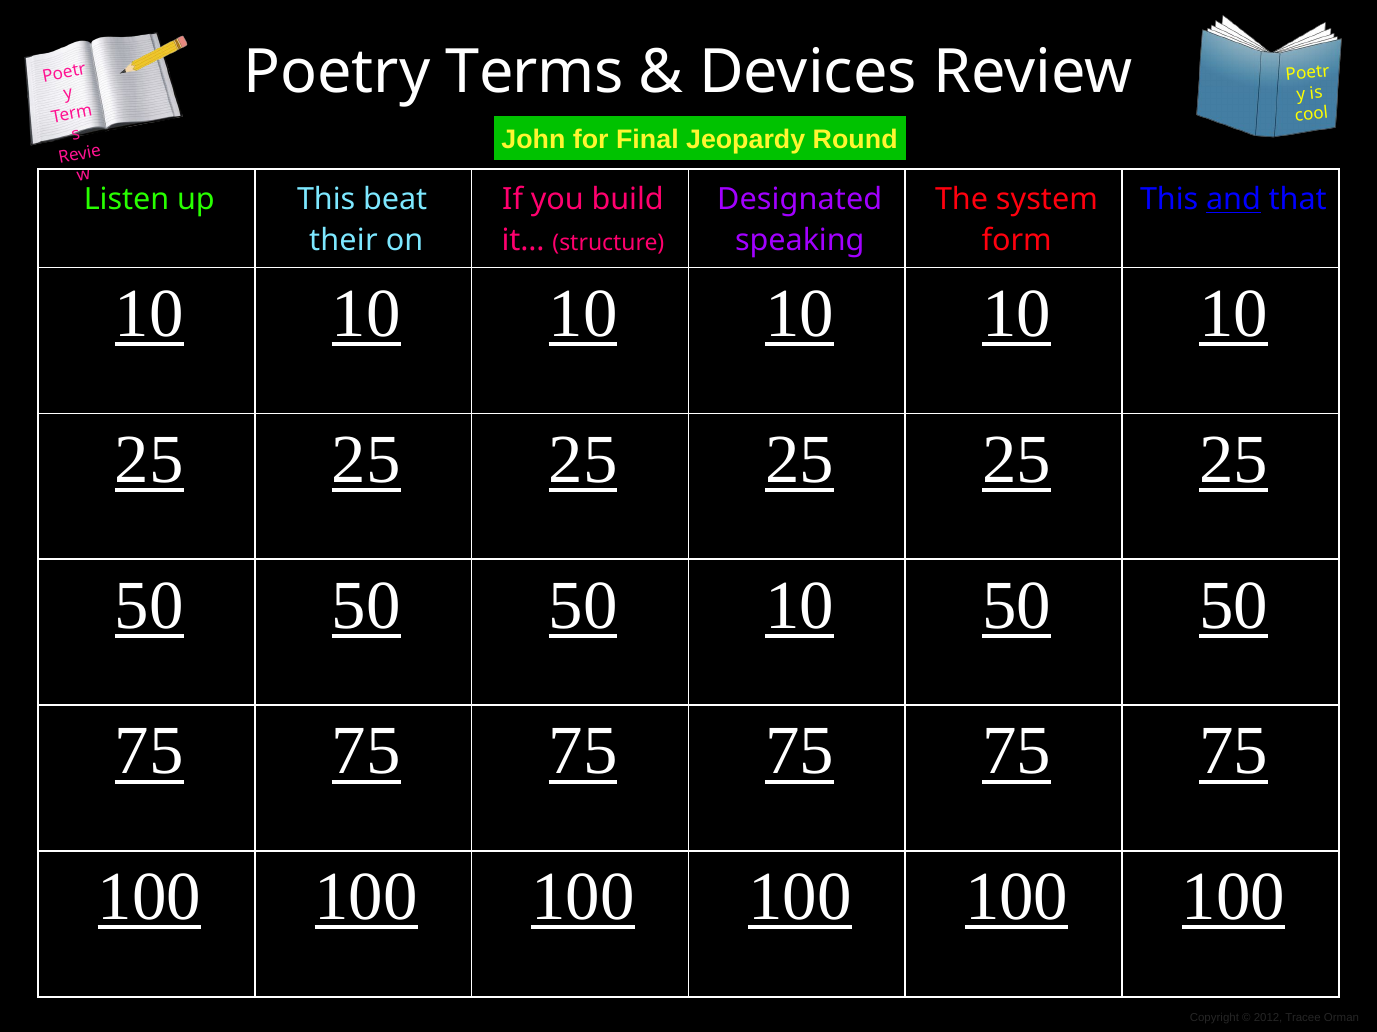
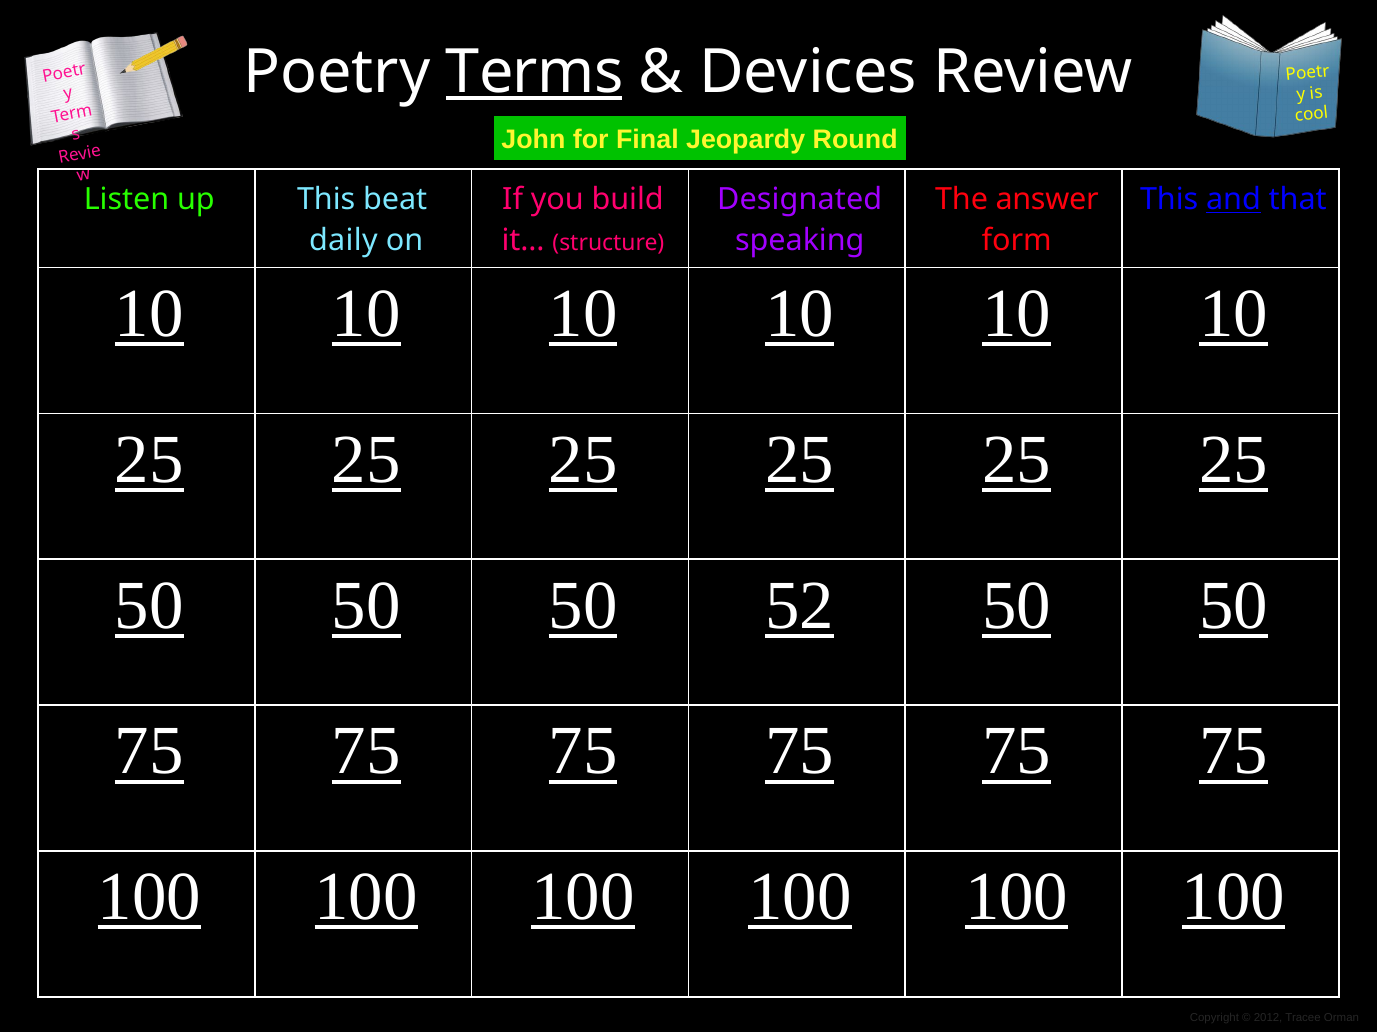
Terms underline: none -> present
system: system -> answer
their: their -> daily
50 10: 10 -> 52
